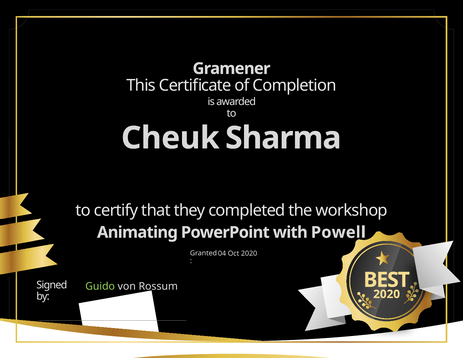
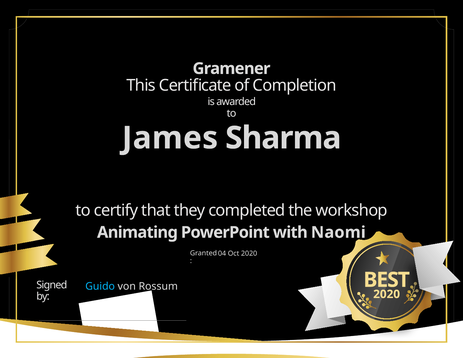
Cheuk: Cheuk -> James
Powell: Powell -> Naomi
Guido colour: light green -> light blue
